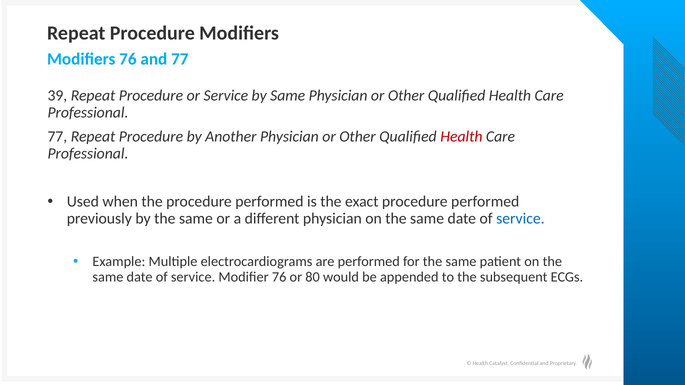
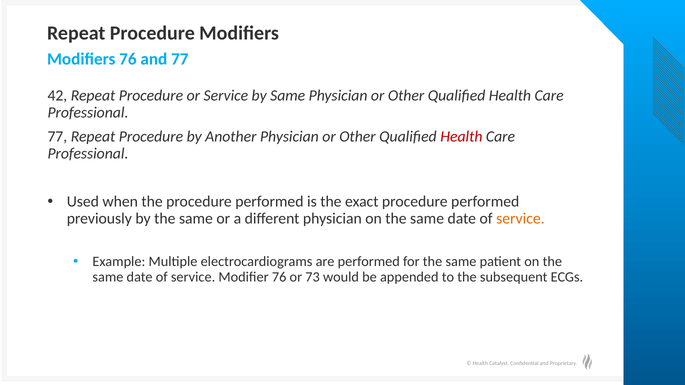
39: 39 -> 42
service at (520, 219) colour: blue -> orange
80: 80 -> 73
